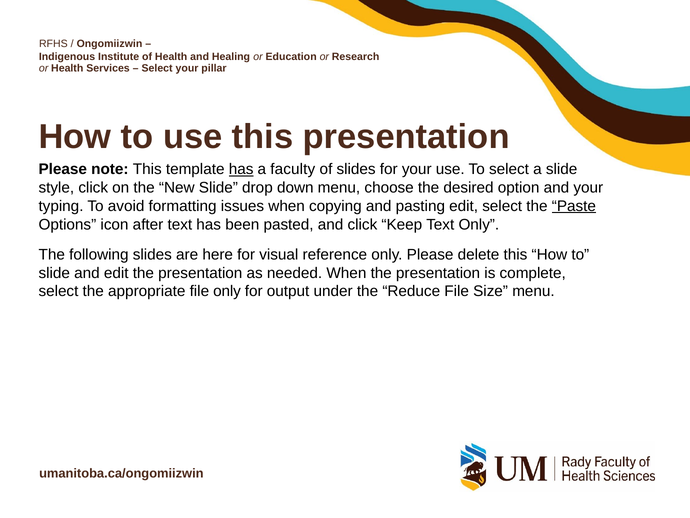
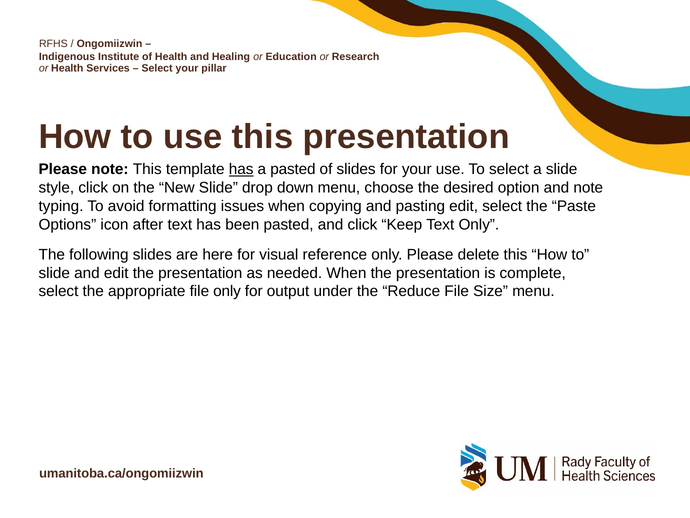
a faculty: faculty -> pasted
and your: your -> note
Paste underline: present -> none
